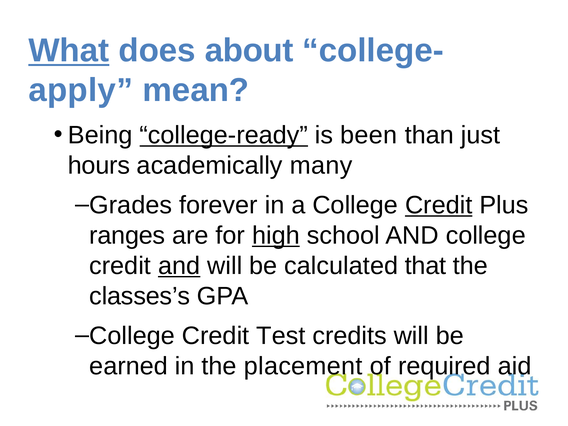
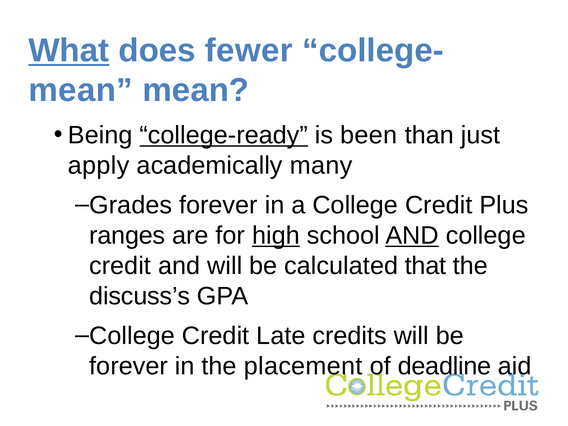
about: about -> fewer
apply at (81, 90): apply -> mean
hours: hours -> apply
Credit at (439, 205) underline: present -> none
AND at (412, 235) underline: none -> present
and at (179, 266) underline: present -> none
classes’s: classes’s -> discuss’s
Test: Test -> Late
earned at (129, 366): earned -> forever
required: required -> deadline
